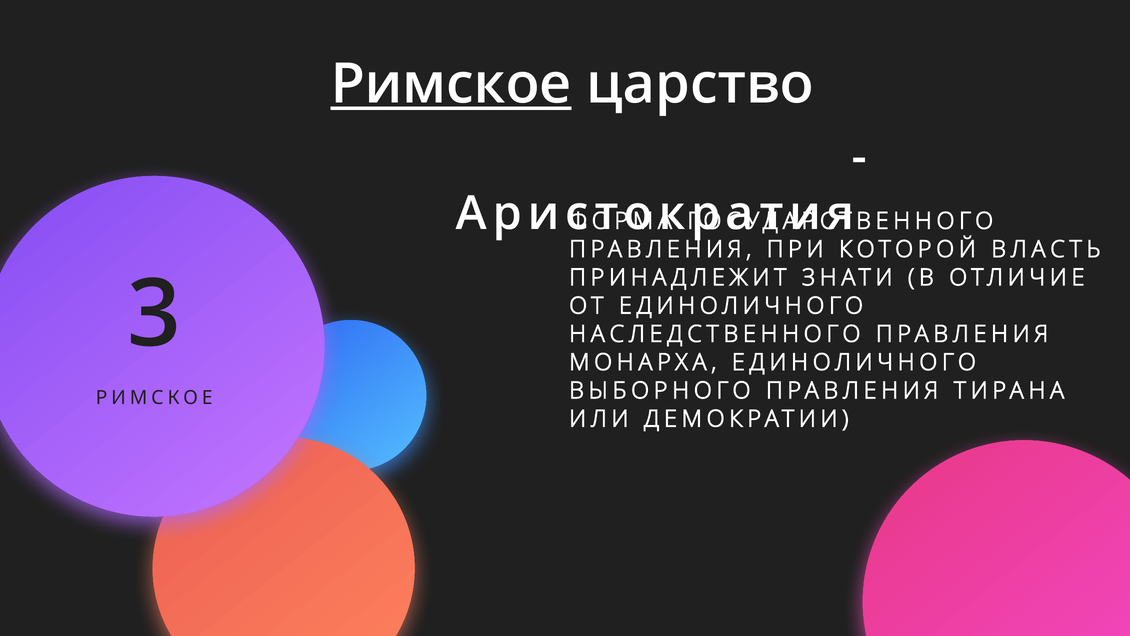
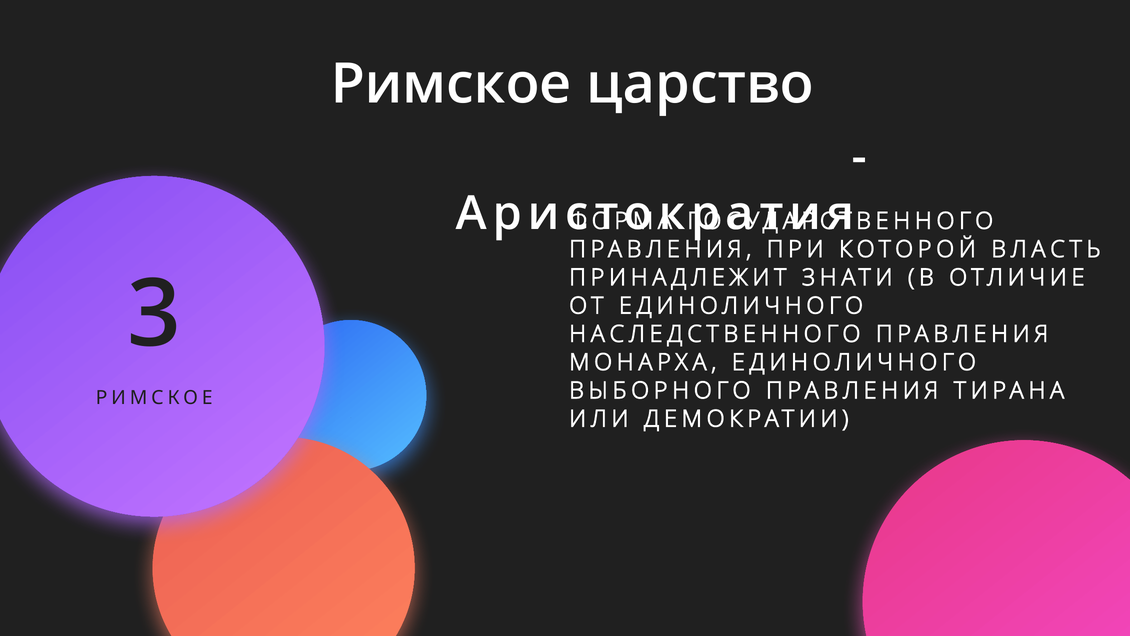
Римское at (451, 84) underline: present -> none
